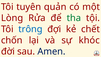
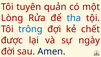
tha colour: green -> blue
chốn: chốn -> được
khóc: khóc -> ngày
